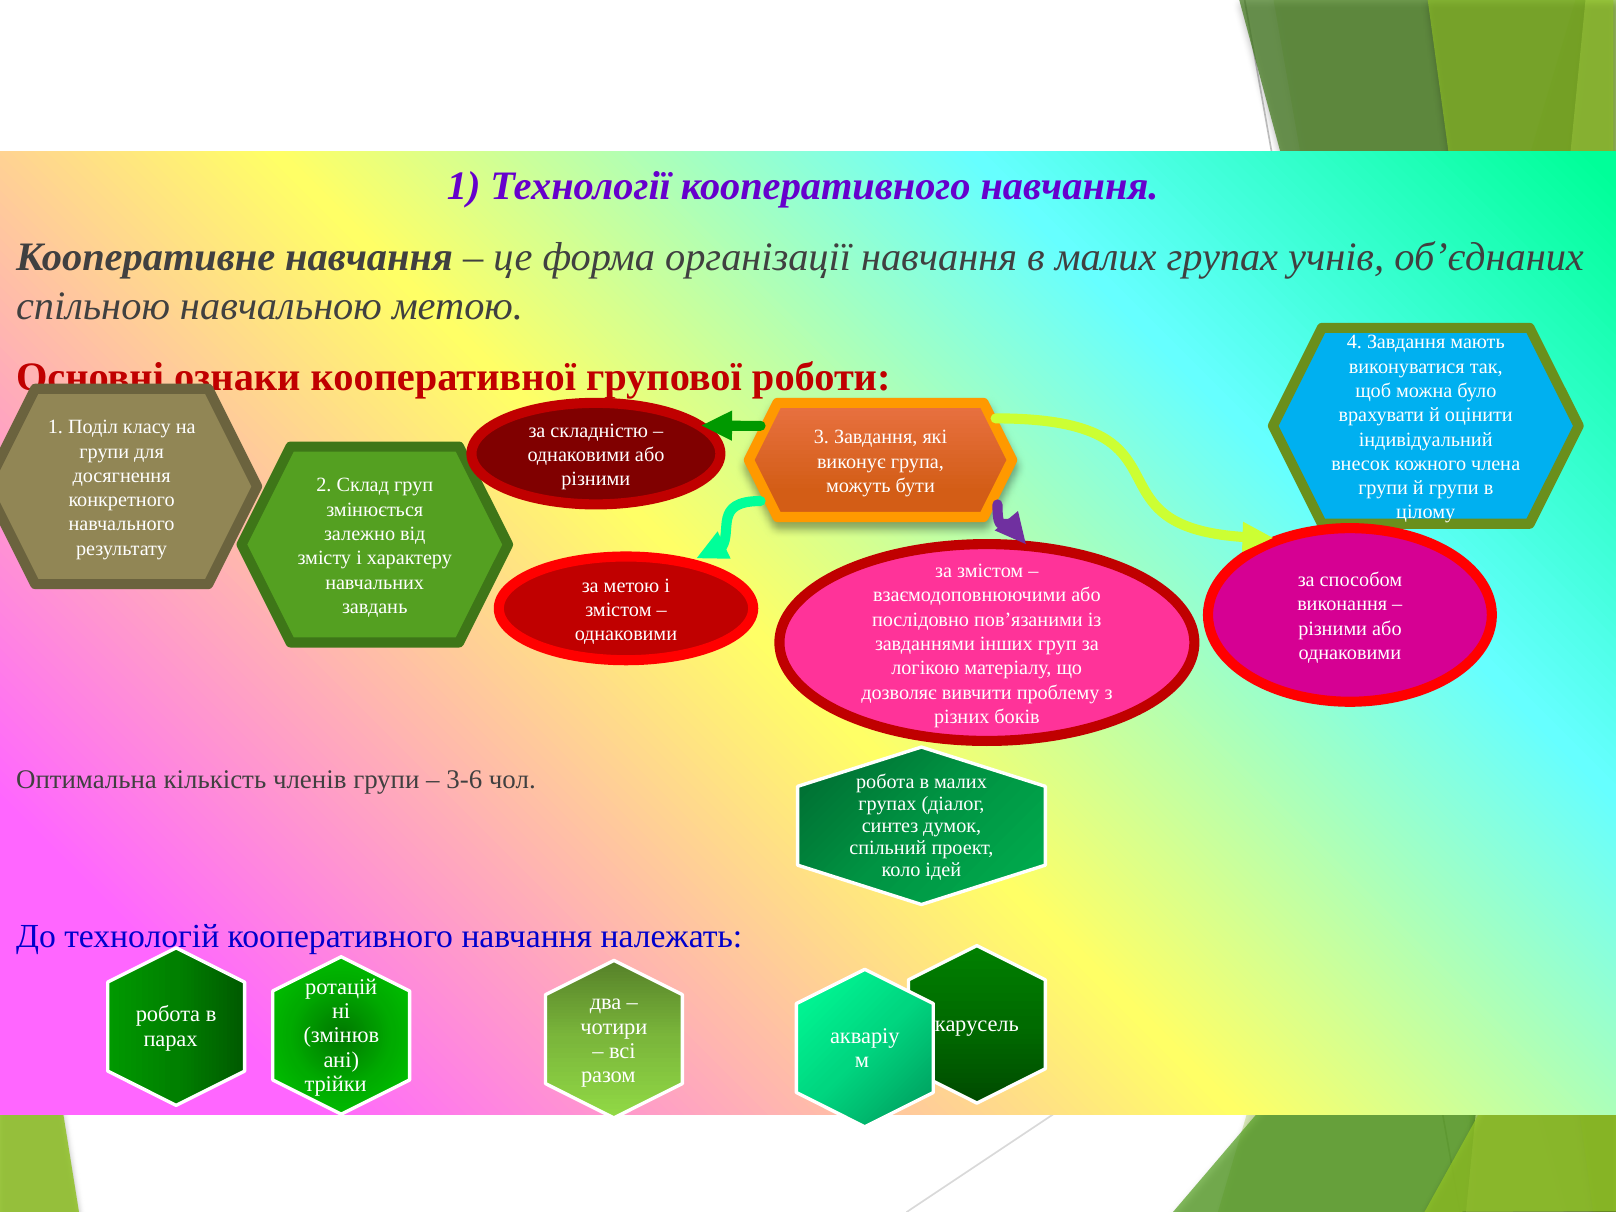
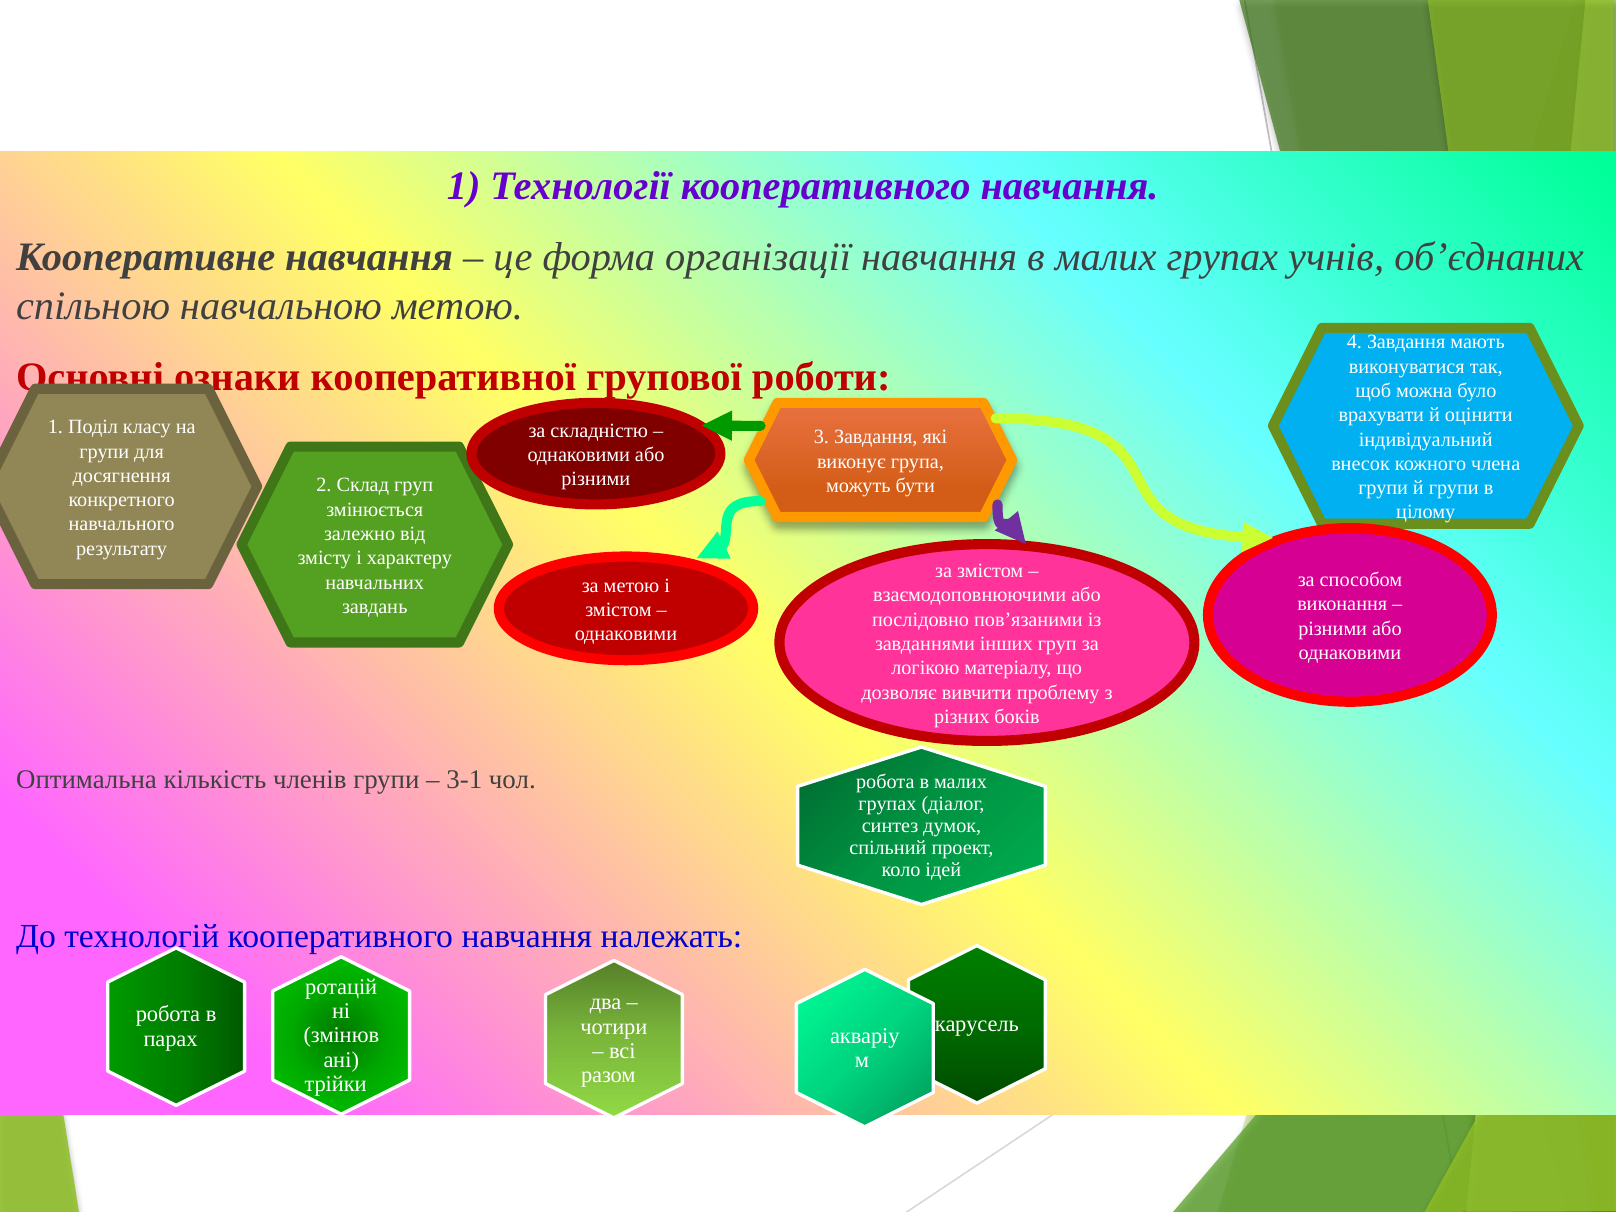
3-6: 3-6 -> 3-1
